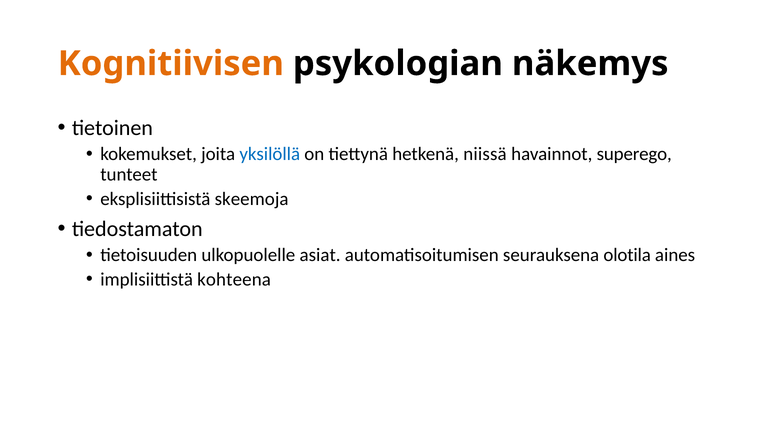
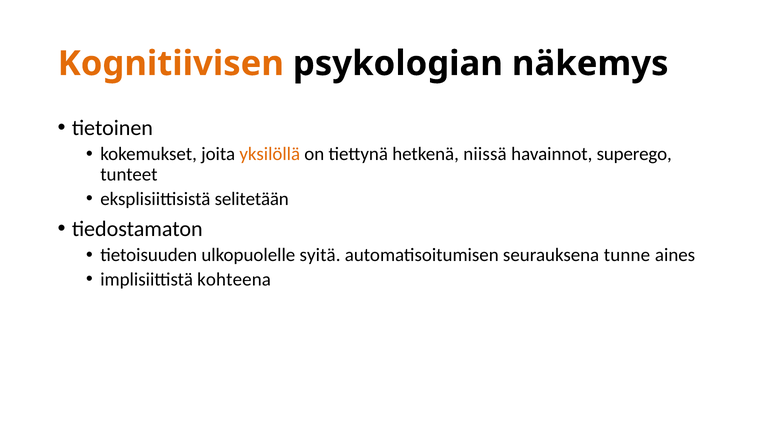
yksilöllä colour: blue -> orange
skeemoja: skeemoja -> selitetään
asiat: asiat -> syitä
olotila: olotila -> tunne
